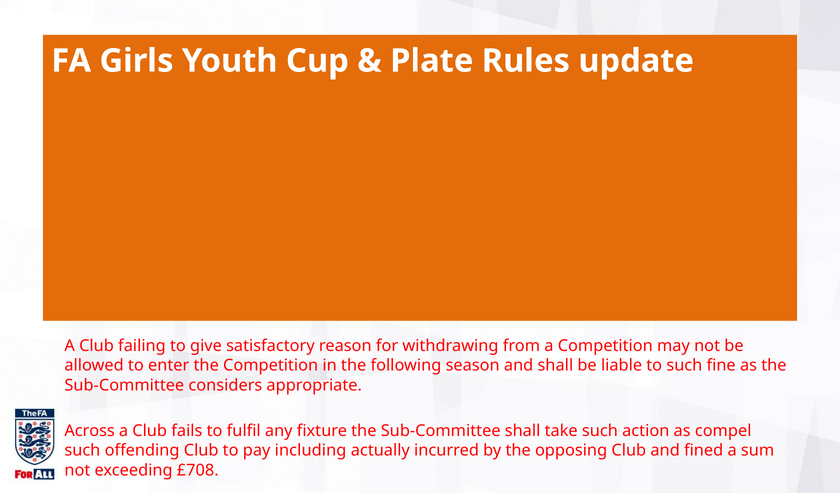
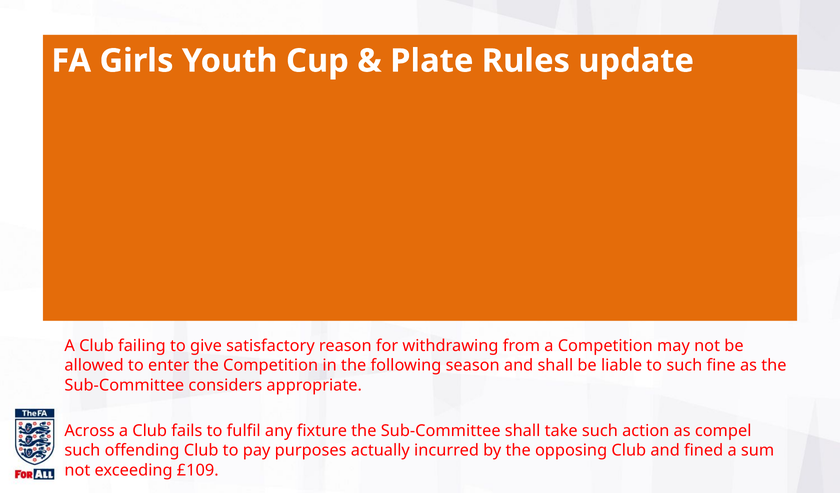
including: including -> purposes
£708: £708 -> £109
